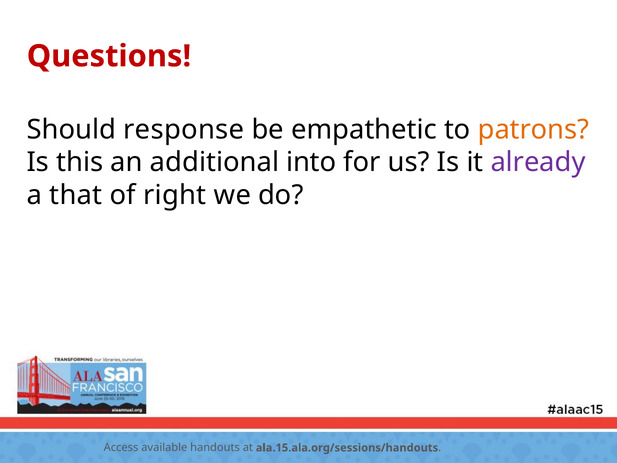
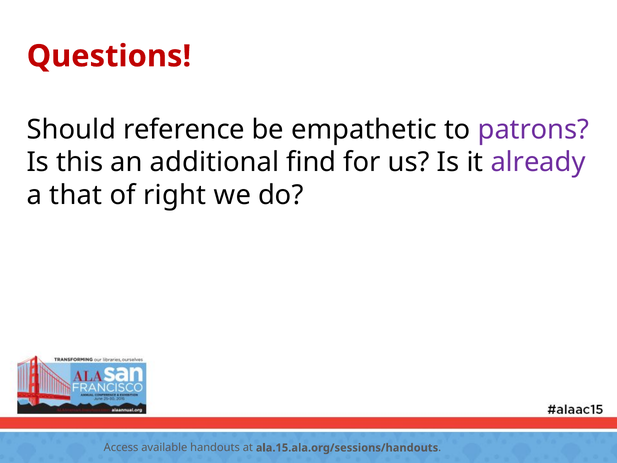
response: response -> reference
patrons colour: orange -> purple
into: into -> find
